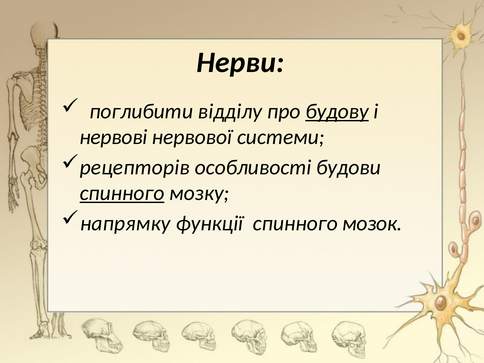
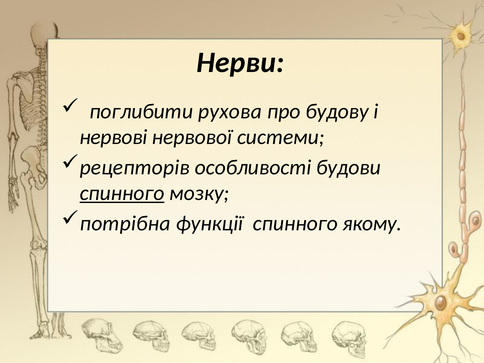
відділу: відділу -> рухова
будову underline: present -> none
напрямку: напрямку -> потрібна
мозок: мозок -> якому
